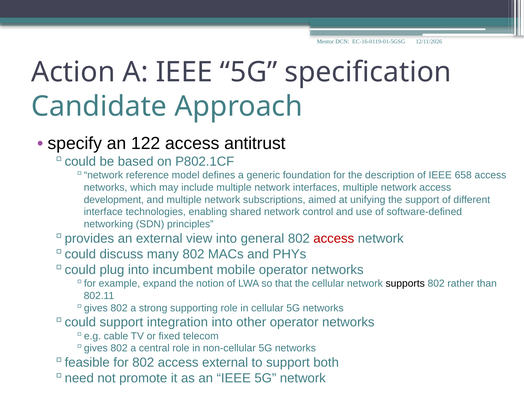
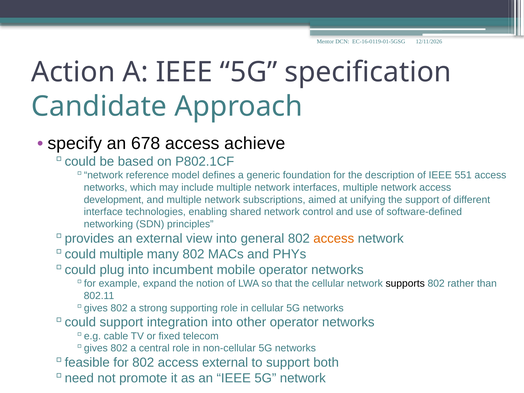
122: 122 -> 678
antitrust: antitrust -> achieve
658: 658 -> 551
access at (334, 238) colour: red -> orange
discuss at (121, 254): discuss -> multiple
